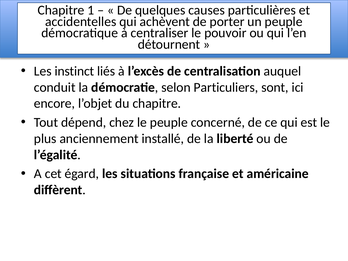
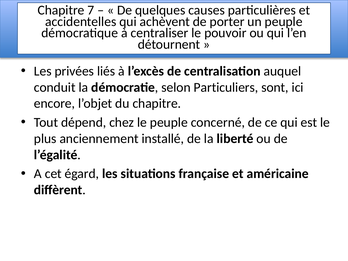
1: 1 -> 7
instinct: instinct -> privées
